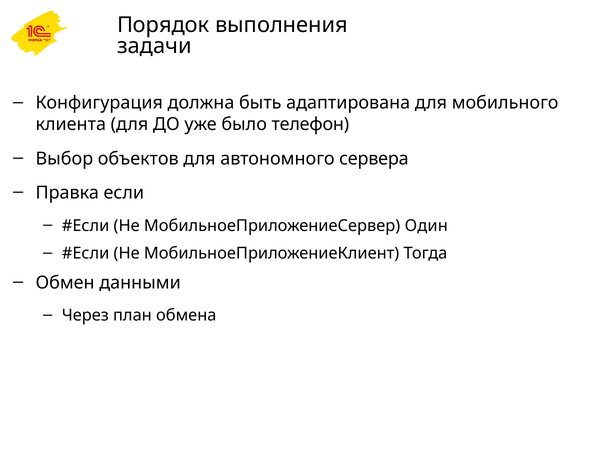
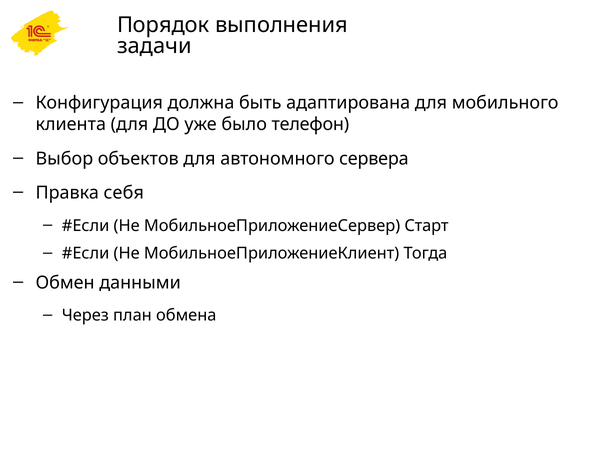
если: если -> себя
Один: Один -> Старт
